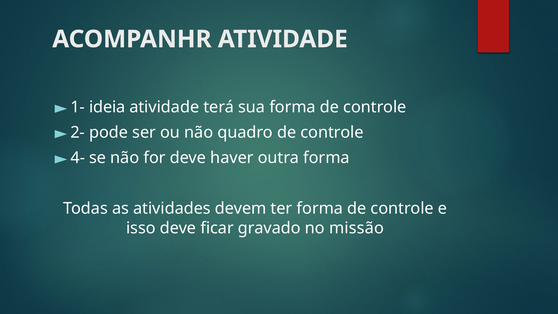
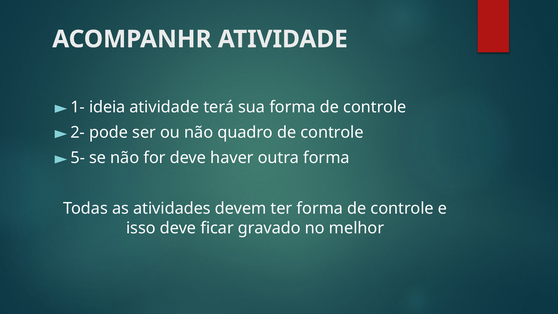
4-: 4- -> 5-
missão: missão -> melhor
